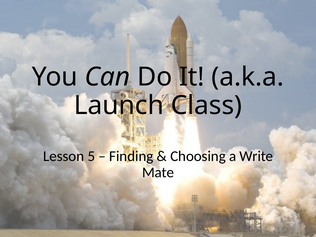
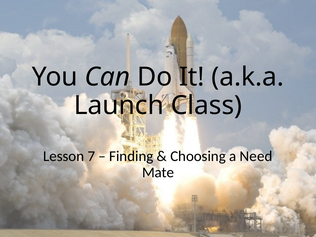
5: 5 -> 7
Write: Write -> Need
